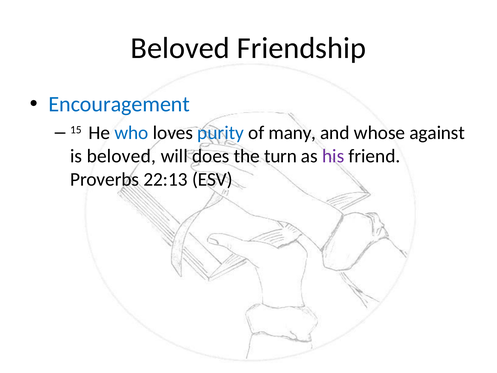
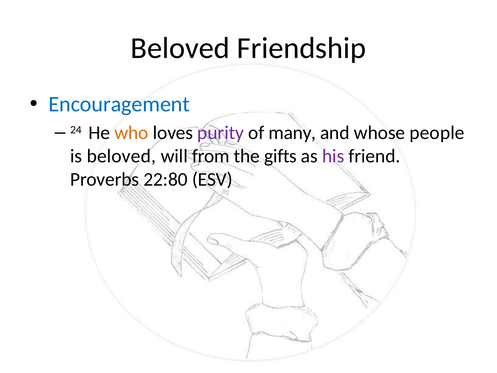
15: 15 -> 24
who colour: blue -> orange
purity colour: blue -> purple
against: against -> people
does: does -> from
turn: turn -> gifts
22:13: 22:13 -> 22:80
